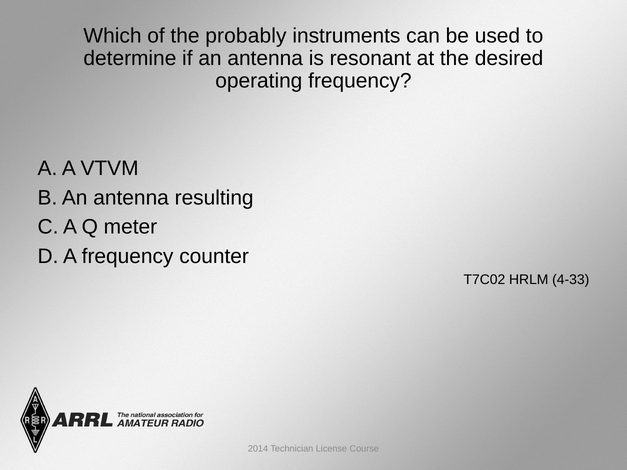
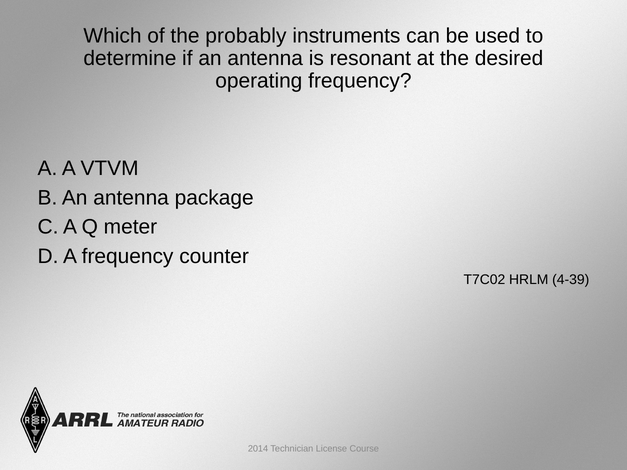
resulting: resulting -> package
4-33: 4-33 -> 4-39
